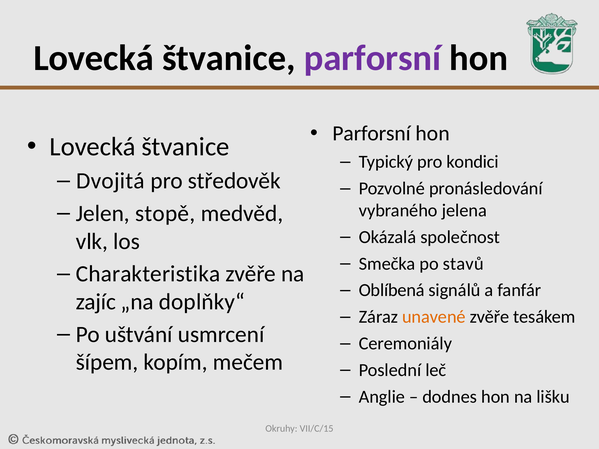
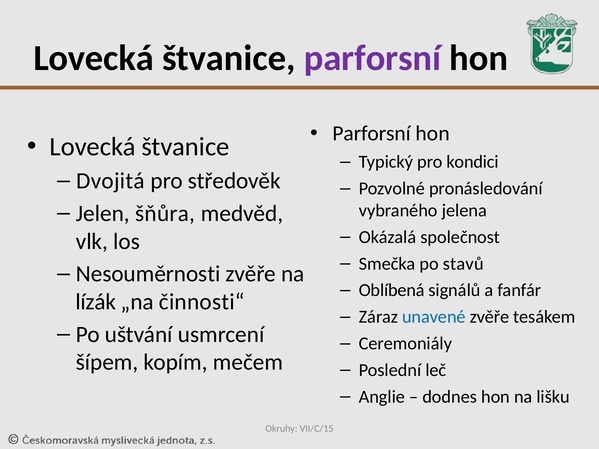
stopě: stopě -> šňůra
Charakteristika: Charakteristika -> Nesouměrnosti
zajíc: zajíc -> lízák
doplňky“: doplňky“ -> činnosti“
unavené colour: orange -> blue
